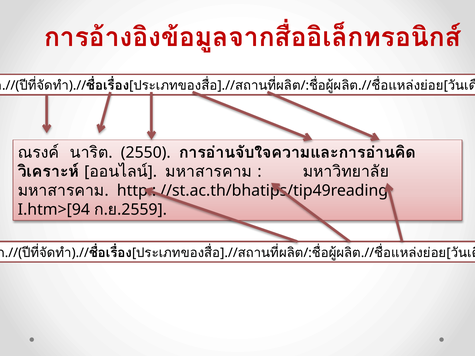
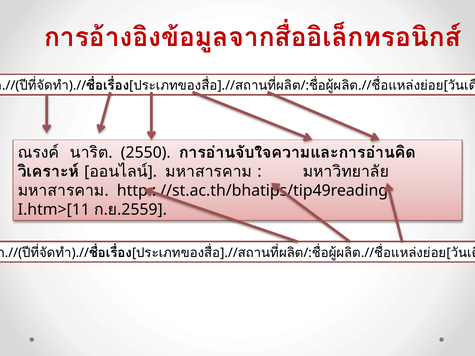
I.htm>[94: I.htm>[94 -> I.htm>[11
